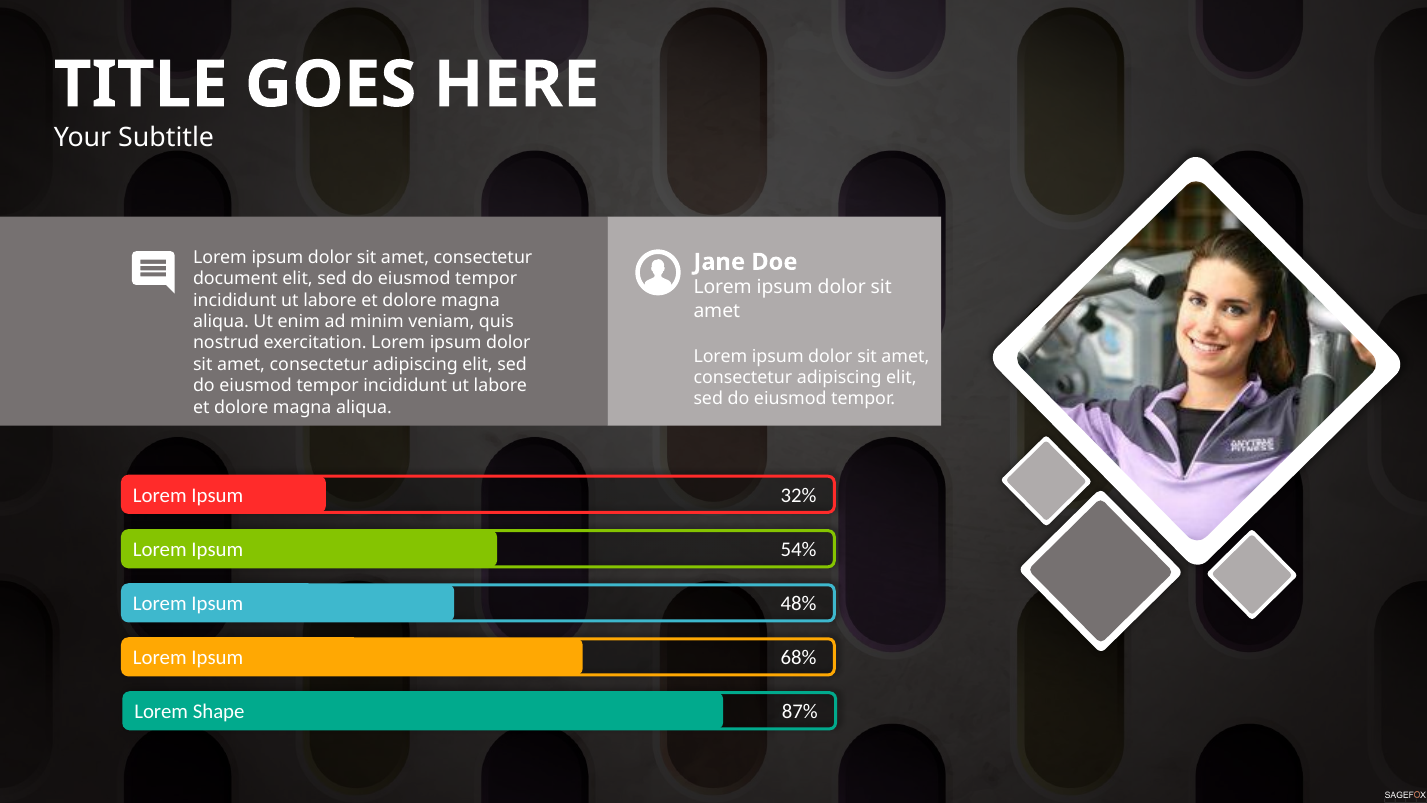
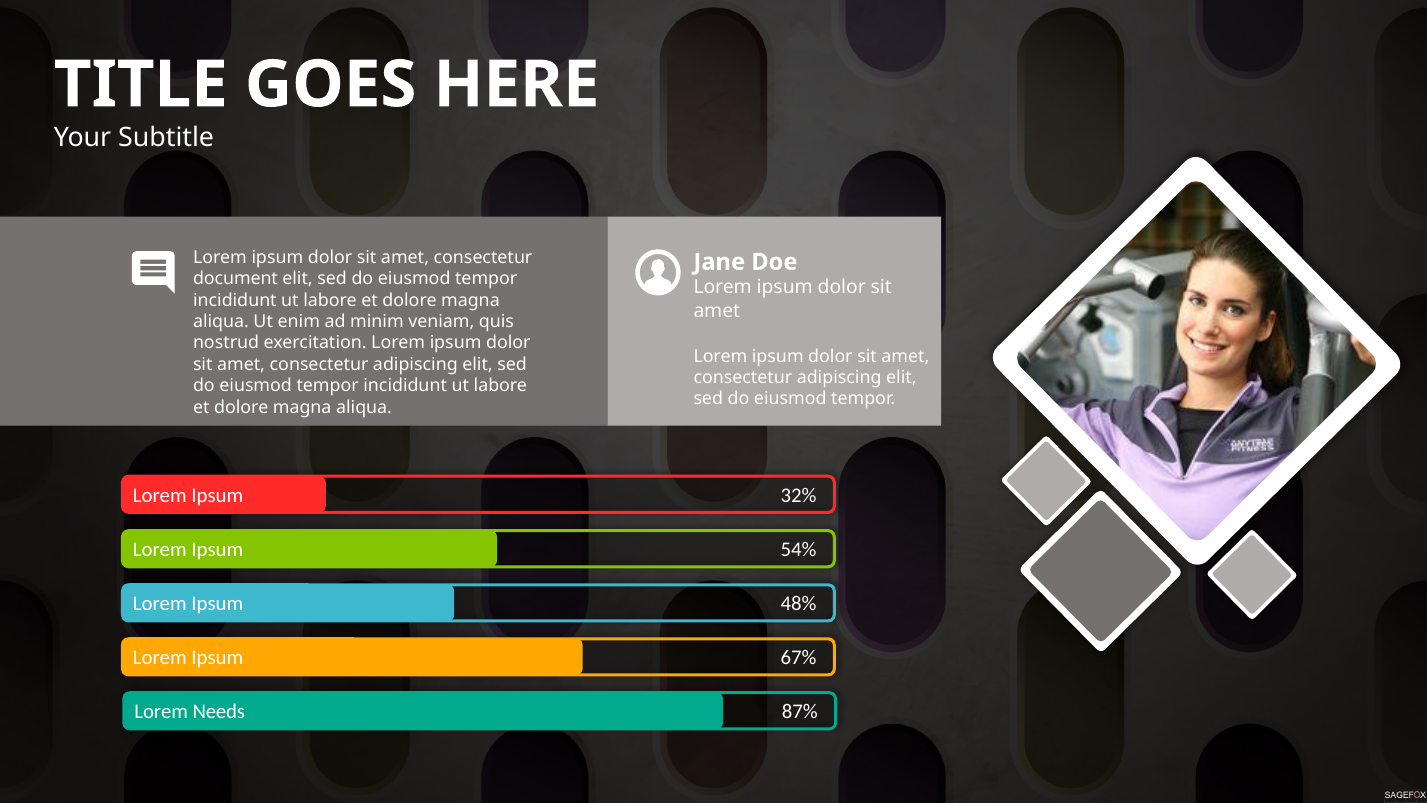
68%: 68% -> 67%
Shape: Shape -> Needs
